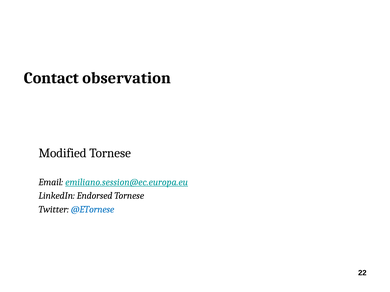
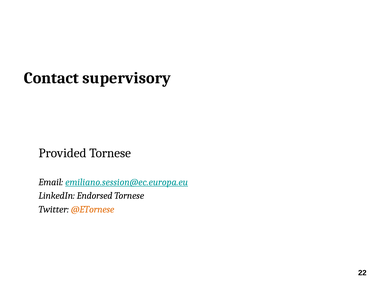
observation: observation -> supervisory
Modified: Modified -> Provided
@ETornese colour: blue -> orange
